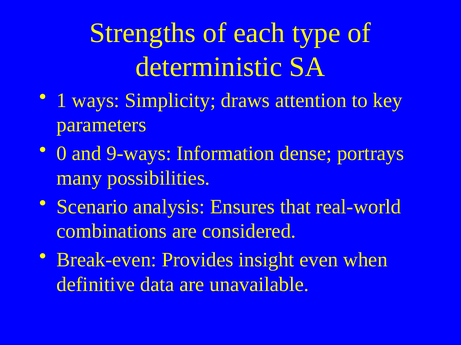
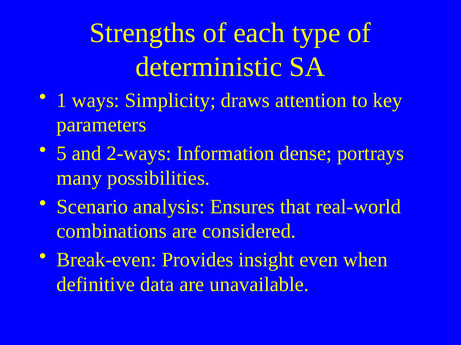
0: 0 -> 5
9-ways: 9-ways -> 2-ways
